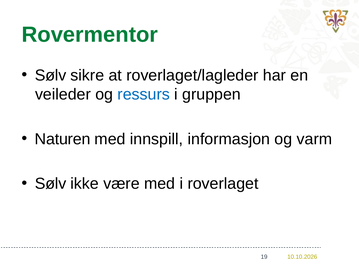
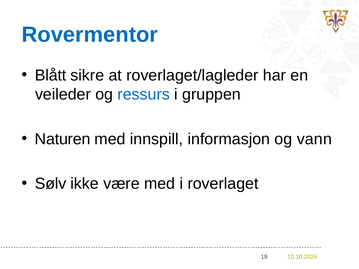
Rovermentor colour: green -> blue
Sølv at (51, 75): Sølv -> Blått
varm: varm -> vann
